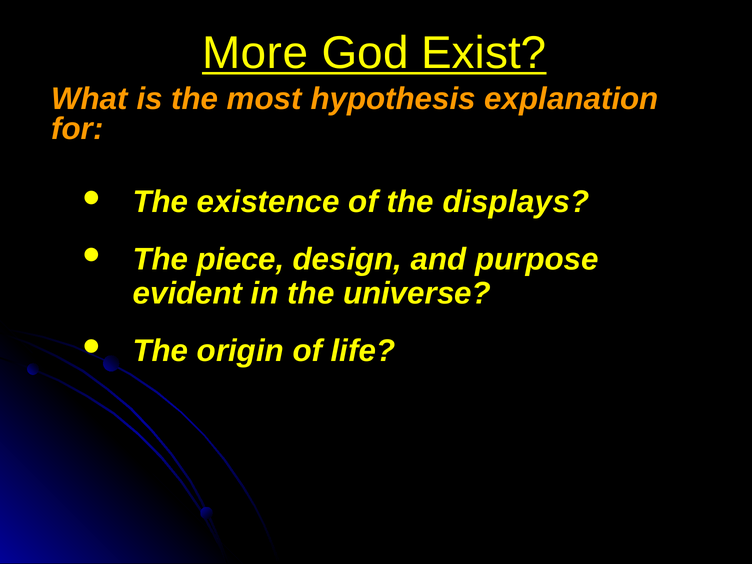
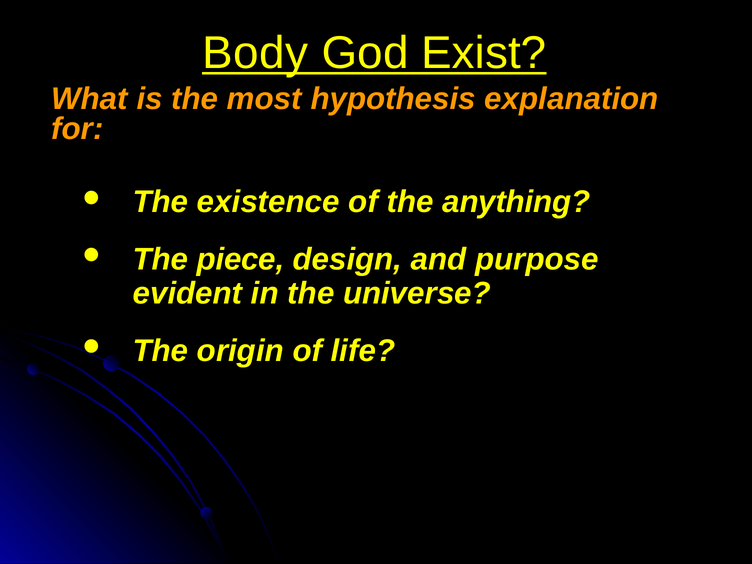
More: More -> Body
displays: displays -> anything
